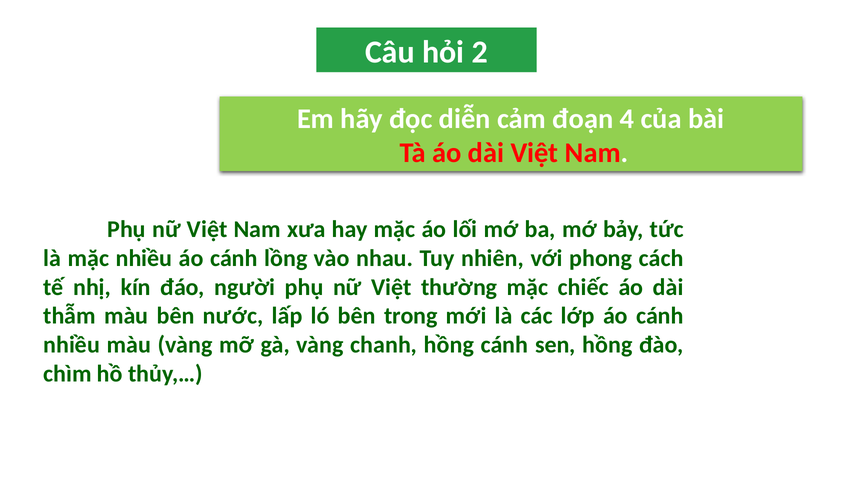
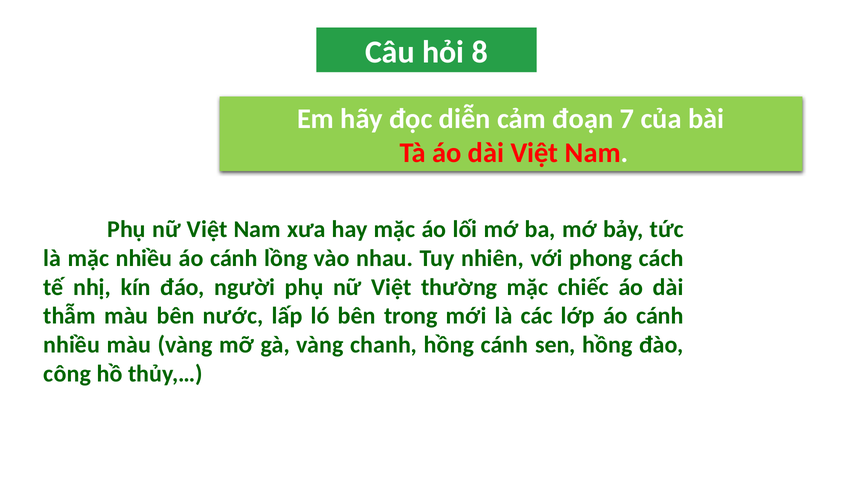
2: 2 -> 8
4: 4 -> 7
chìm: chìm -> công
